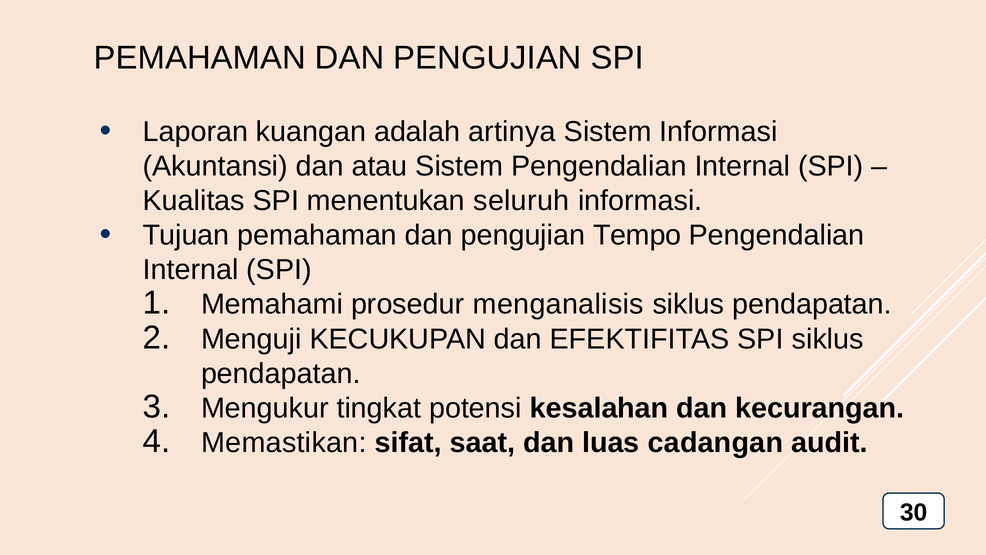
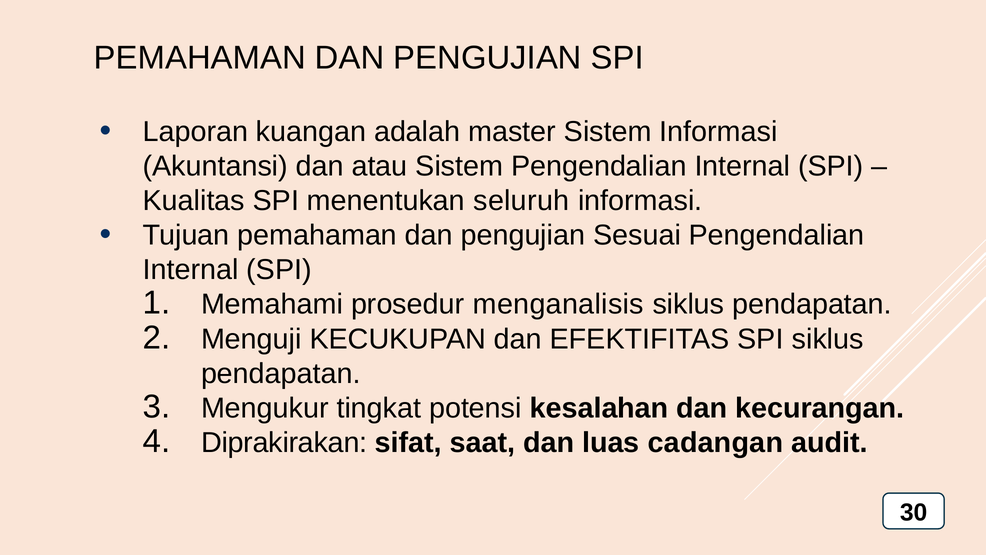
artinya: artinya -> master
Tempo: Tempo -> Sesuai
Memastikan: Memastikan -> Diprakirakan
